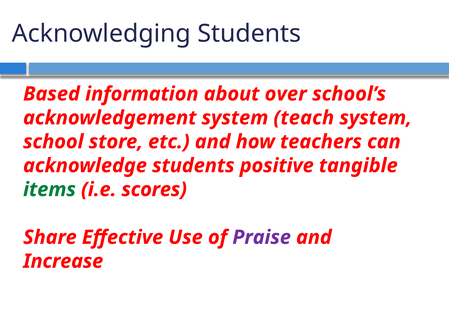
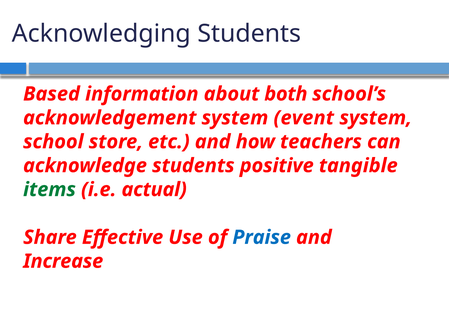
over: over -> both
teach: teach -> event
scores: scores -> actual
Praise colour: purple -> blue
